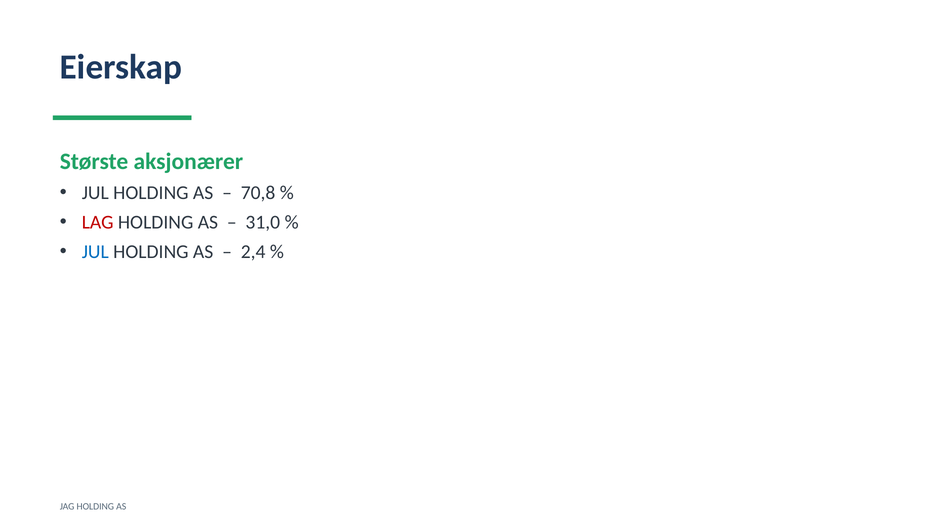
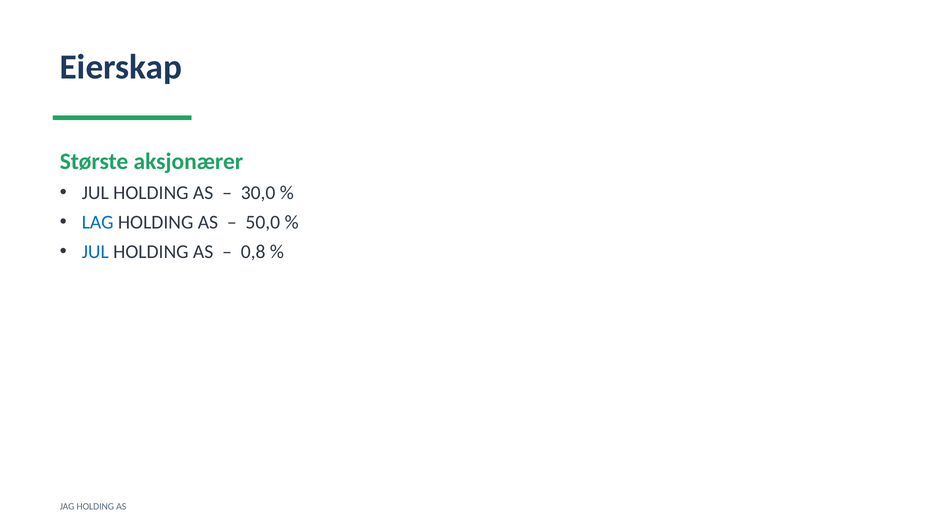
70,8: 70,8 -> 30,0
LAG colour: red -> blue
31,0: 31,0 -> 50,0
2,4: 2,4 -> 0,8
